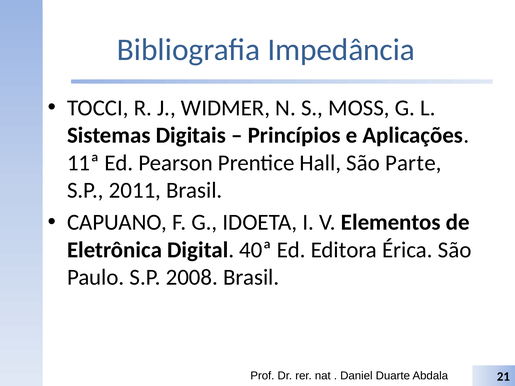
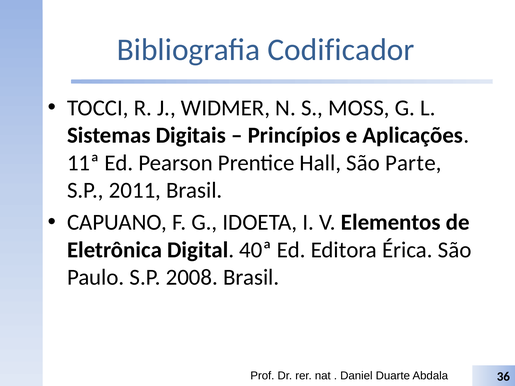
Impedância: Impedância -> Codificador
21: 21 -> 36
